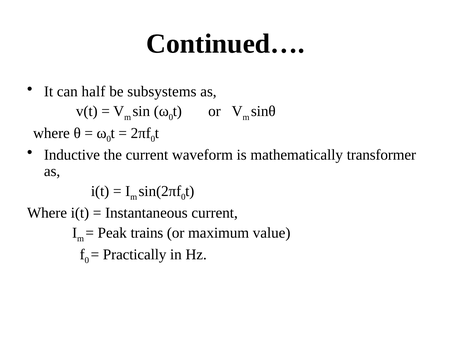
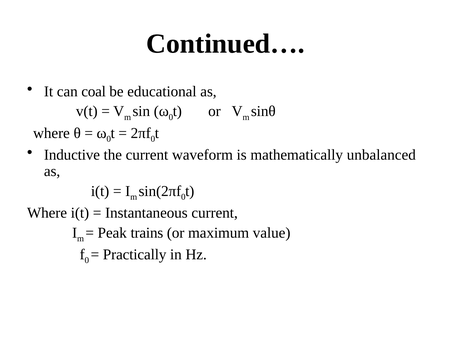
half: half -> coal
subsystems: subsystems -> educational
transformer: transformer -> unbalanced
